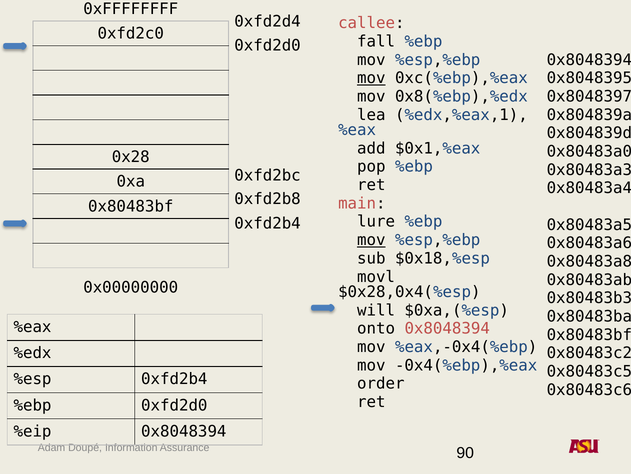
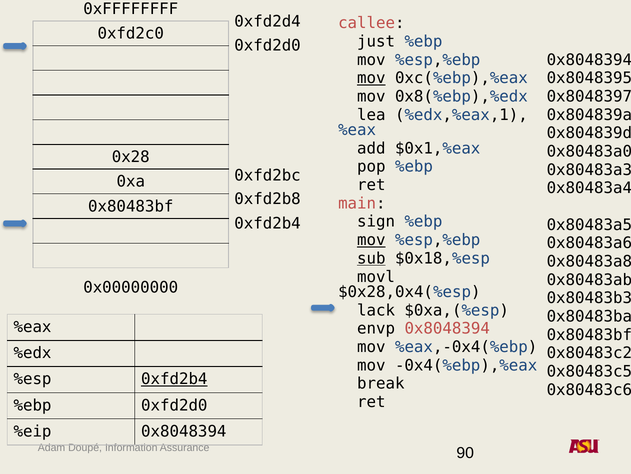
fall: fall -> just
lure: lure -> sign
sub underline: none -> present
will: will -> lack
onto: onto -> envp
0xfd2b4 at (174, 379) underline: none -> present
order: order -> break
